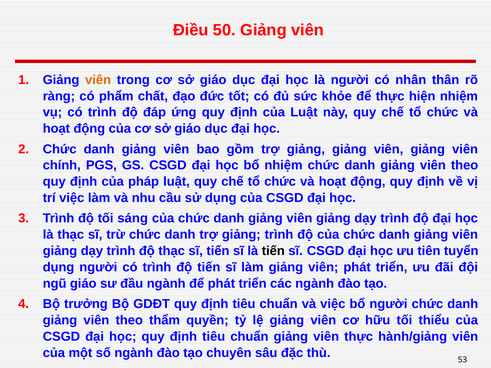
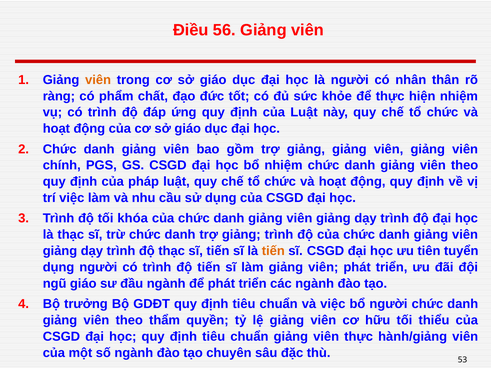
50: 50 -> 56
sáng: sáng -> khóa
tiến at (273, 251) colour: black -> orange
